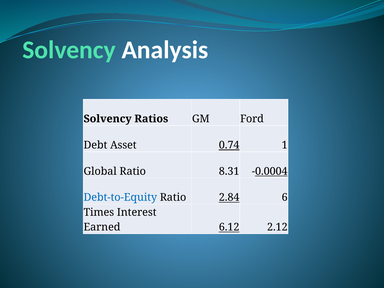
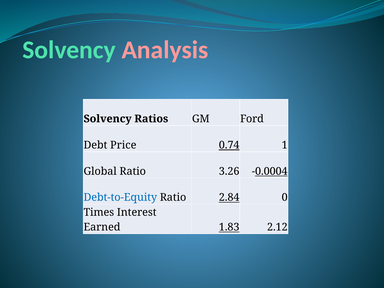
Analysis colour: white -> pink
Asset: Asset -> Price
8.31: 8.31 -> 3.26
6: 6 -> 0
6.12: 6.12 -> 1.83
